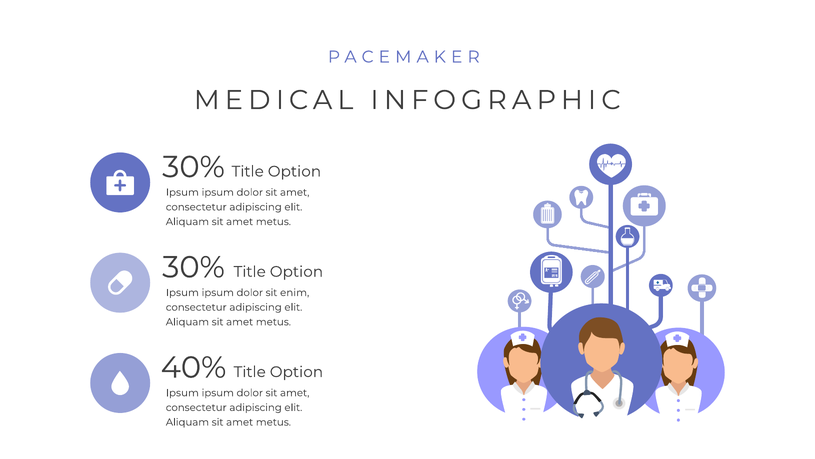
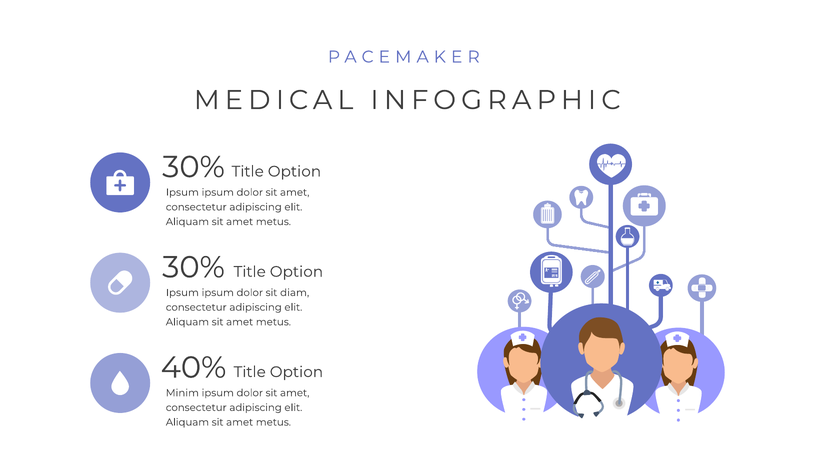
enim: enim -> diam
Ipsum at (182, 392): Ipsum -> Minim
